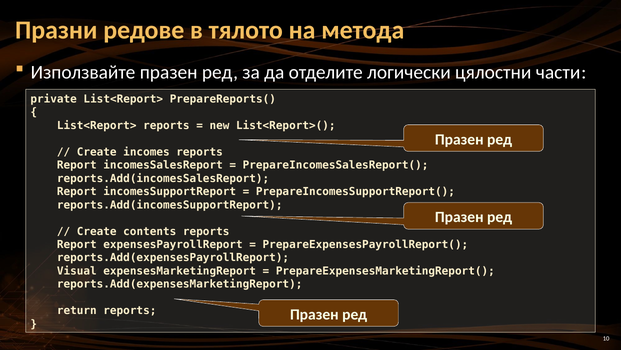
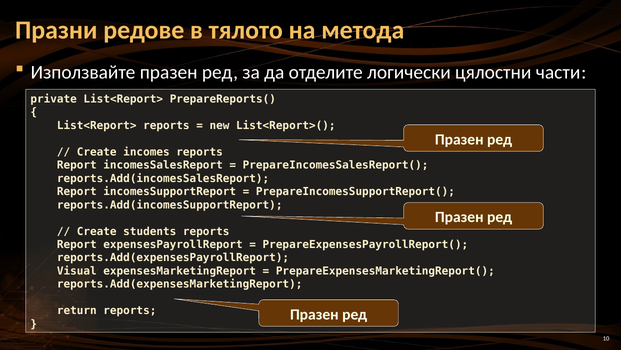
contents: contents -> students
